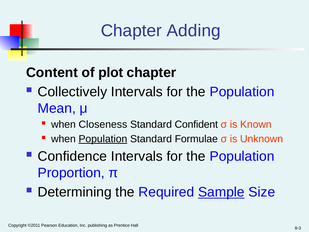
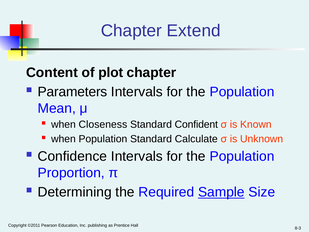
Adding: Adding -> Extend
Collectively: Collectively -> Parameters
Population at (103, 139) underline: present -> none
Formulae: Formulae -> Calculate
